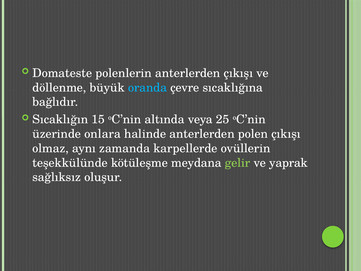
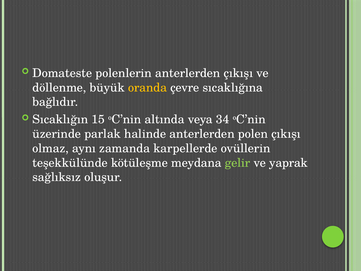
oranda colour: light blue -> yellow
25: 25 -> 34
onlara: onlara -> parlak
